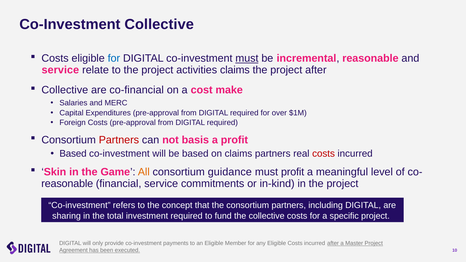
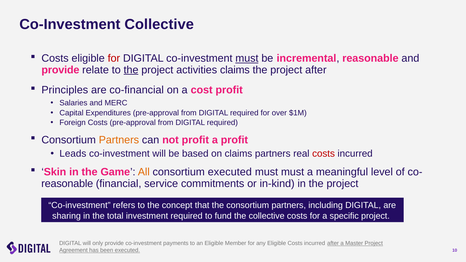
for at (114, 58) colour: blue -> red
service at (60, 70): service -> provide
the at (131, 70) underline: none -> present
Collective at (65, 90): Collective -> Principles
cost make: make -> profit
Partners at (119, 140) colour: red -> orange
not basis: basis -> profit
Based at (73, 154): Based -> Leads
consortium guidance: guidance -> executed
must profit: profit -> must
